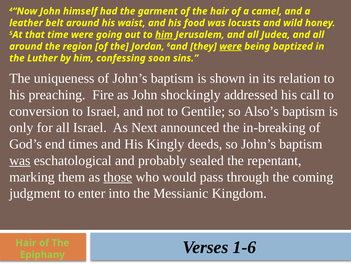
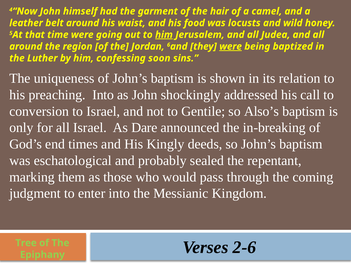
preaching Fire: Fire -> Into
Next: Next -> Dare
was at (20, 160) underline: present -> none
those underline: present -> none
1-6: 1-6 -> 2-6
Hair at (26, 242): Hair -> Tree
